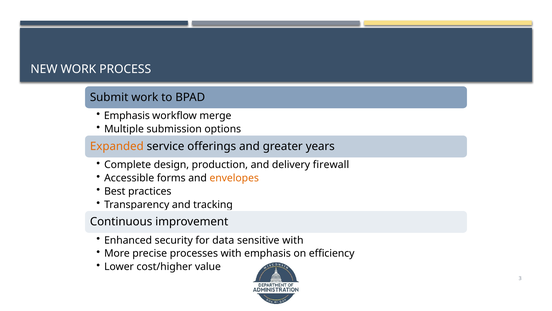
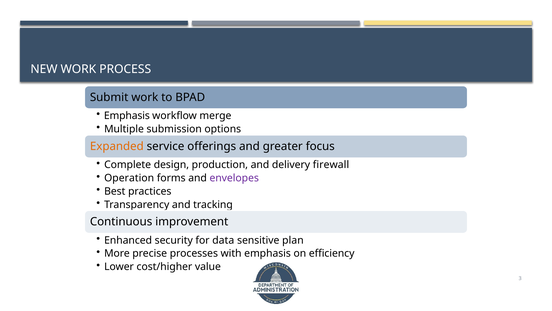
years: years -> focus
Accessible: Accessible -> Operation
envelopes colour: orange -> purple
sensitive with: with -> plan
